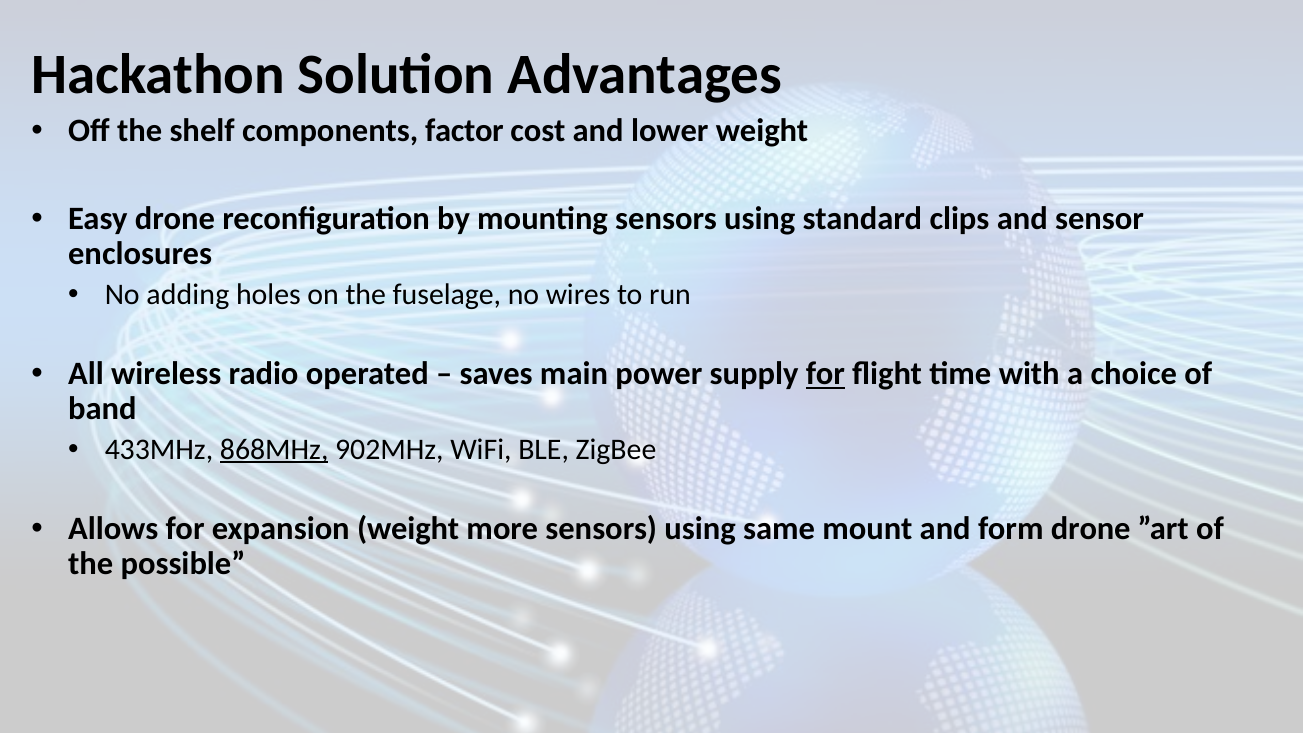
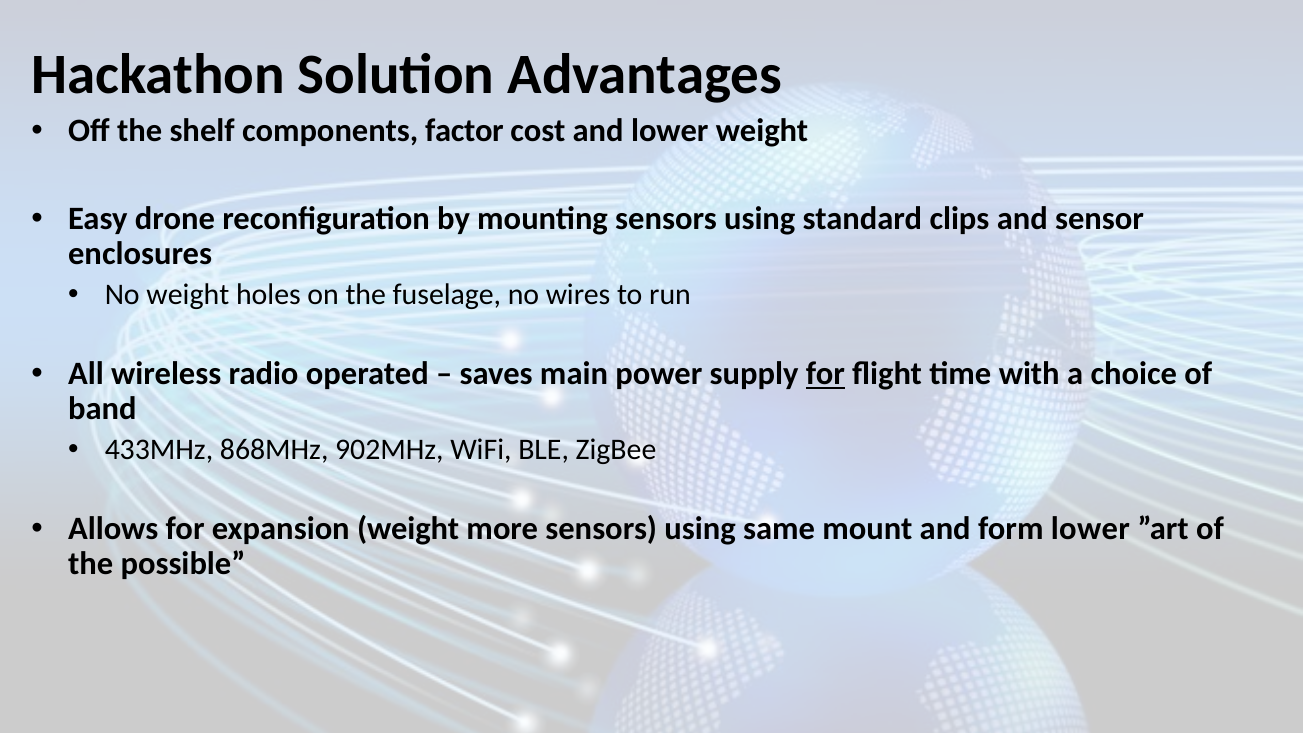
No adding: adding -> weight
868MHz underline: present -> none
form drone: drone -> lower
